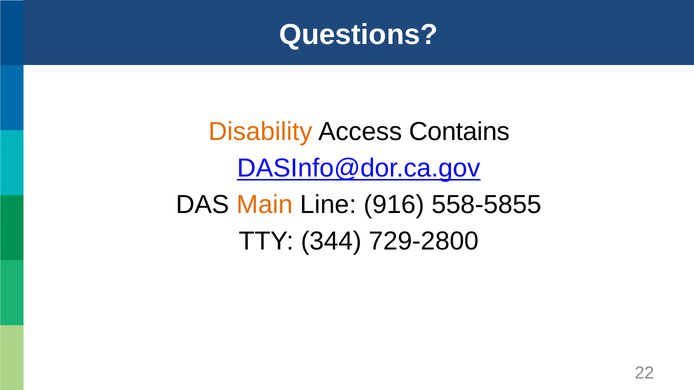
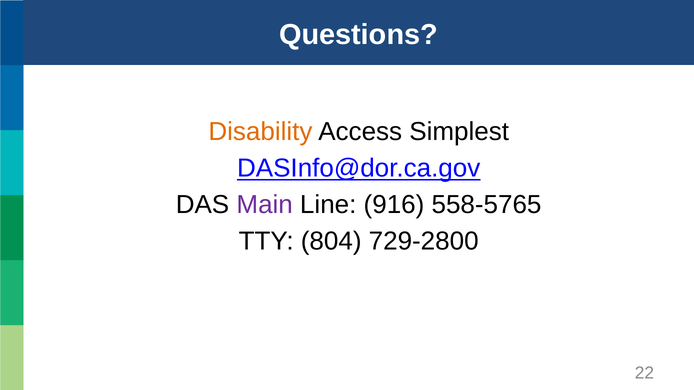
Contains: Contains -> Simplest
Main colour: orange -> purple
558-5855: 558-5855 -> 558-5765
344: 344 -> 804
